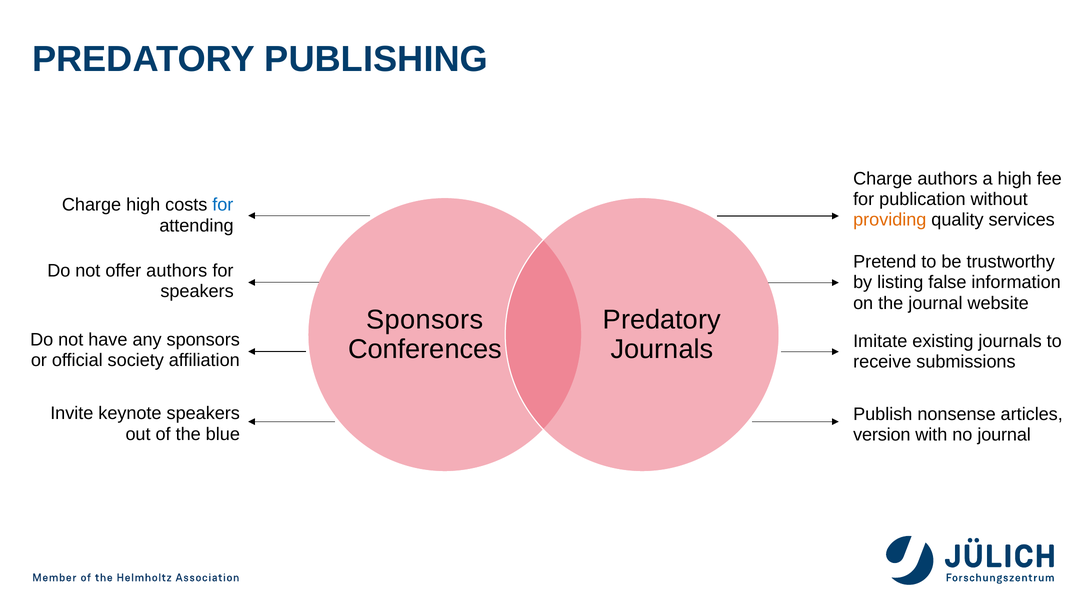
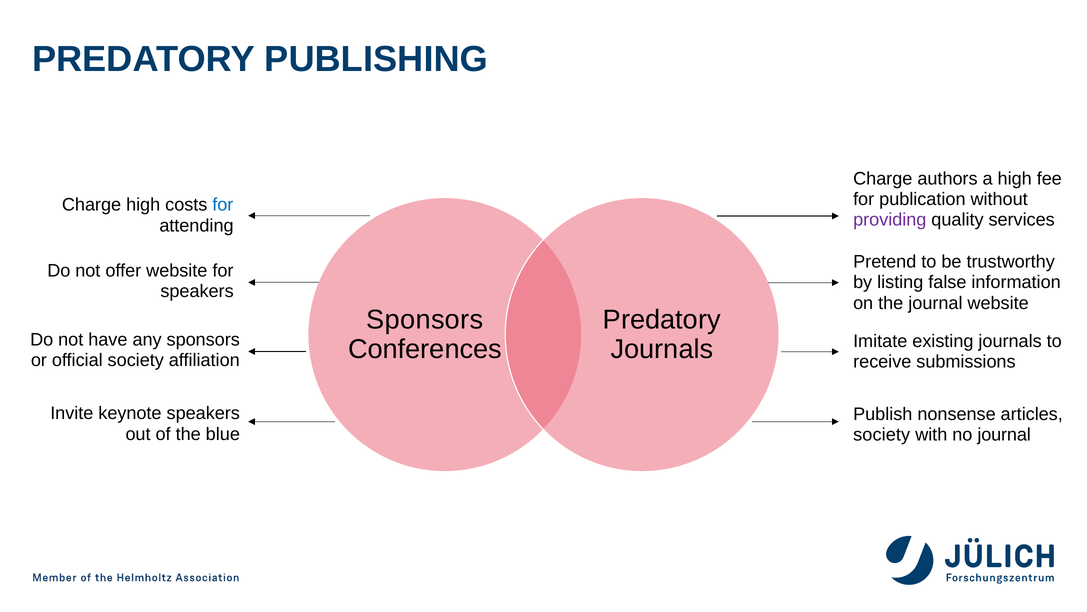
providing colour: orange -> purple
offer authors: authors -> website
version at (882, 434): version -> society
